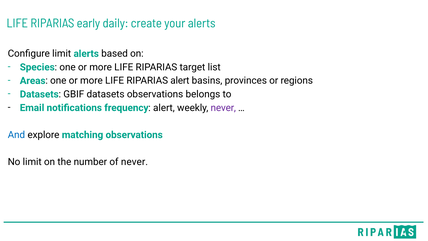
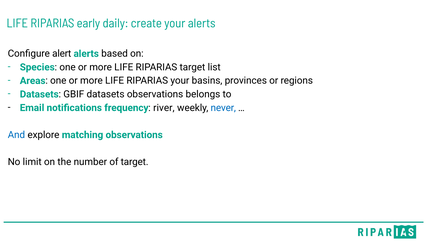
Configure limit: limit -> alert
RIPARIAS alert: alert -> your
frequency alert: alert -> river
never at (223, 108) colour: purple -> blue
of never: never -> target
